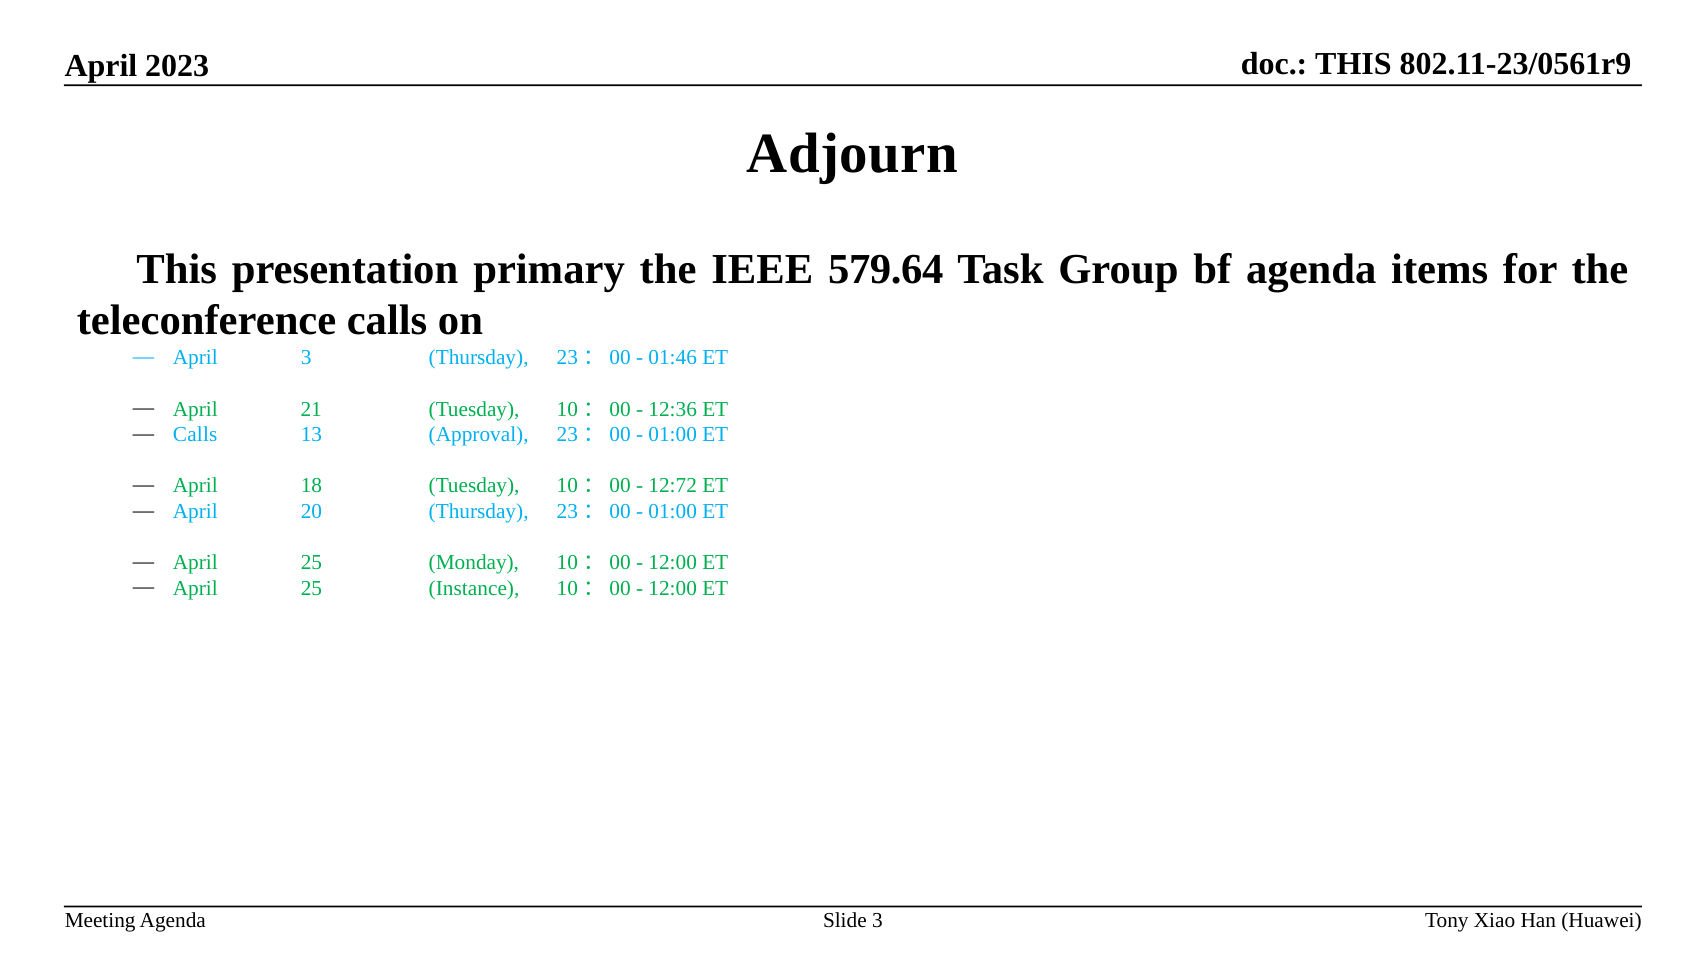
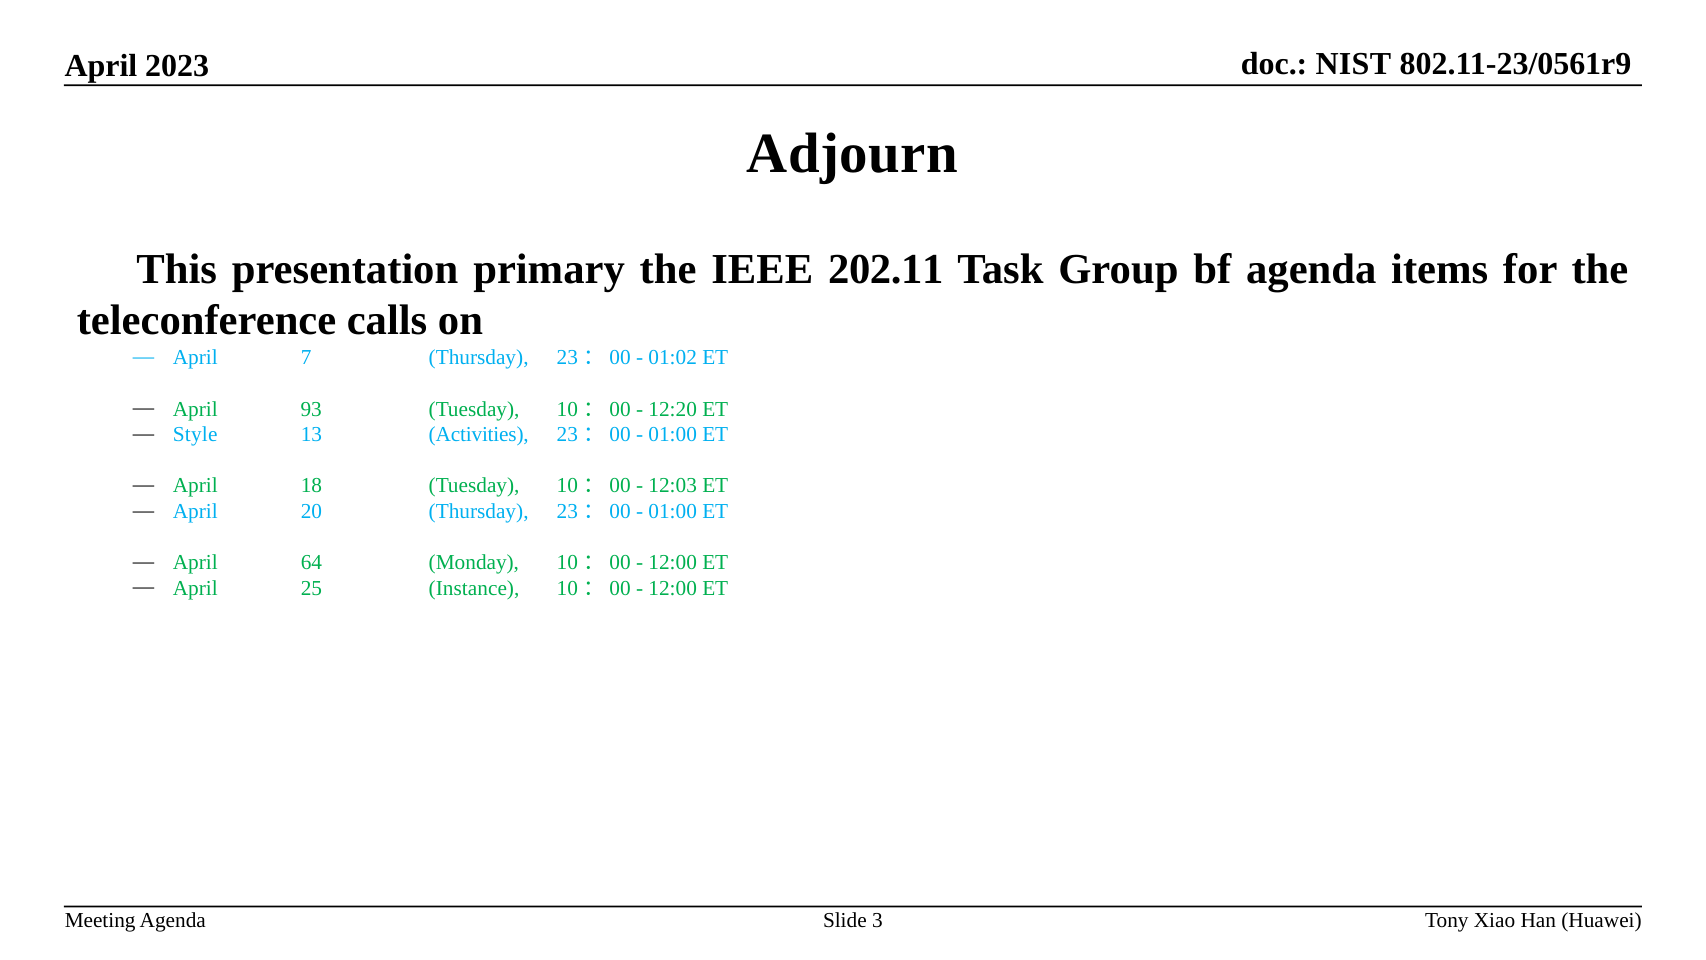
THIS at (1353, 64): THIS -> NIST
579.64: 579.64 -> 202.11
April 3: 3 -> 7
01:46: 01:46 -> 01:02
21: 21 -> 93
12:36: 12:36 -> 12:20
Calls at (195, 434): Calls -> Style
Approval: Approval -> Activities
12:72: 12:72 -> 12:03
25 at (311, 562): 25 -> 64
